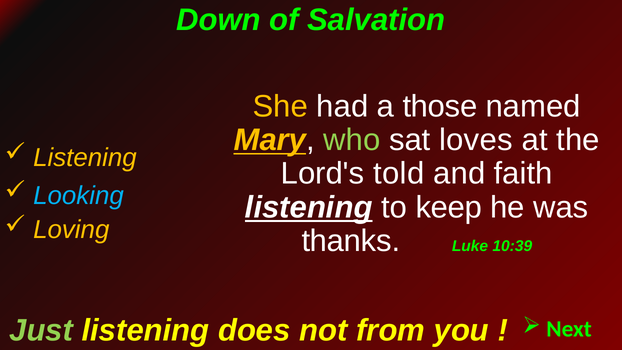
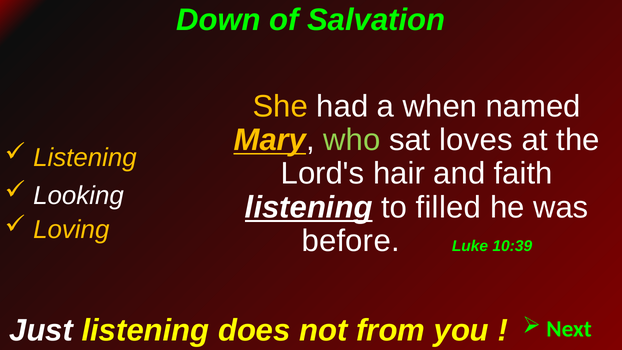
those: those -> when
told: told -> hair
Looking colour: light blue -> white
keep: keep -> filled
thanks: thanks -> before
Just colour: light green -> white
